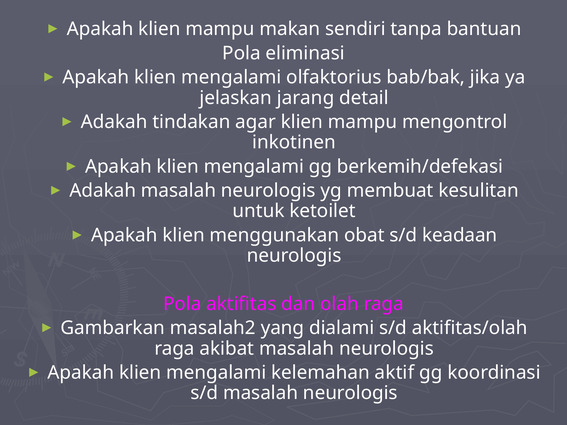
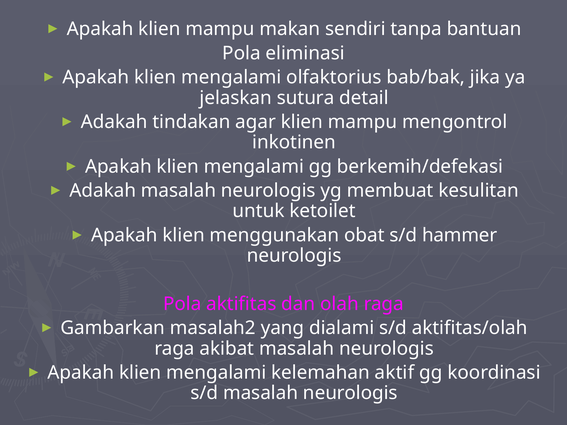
jarang: jarang -> sutura
keadaan: keadaan -> hammer
